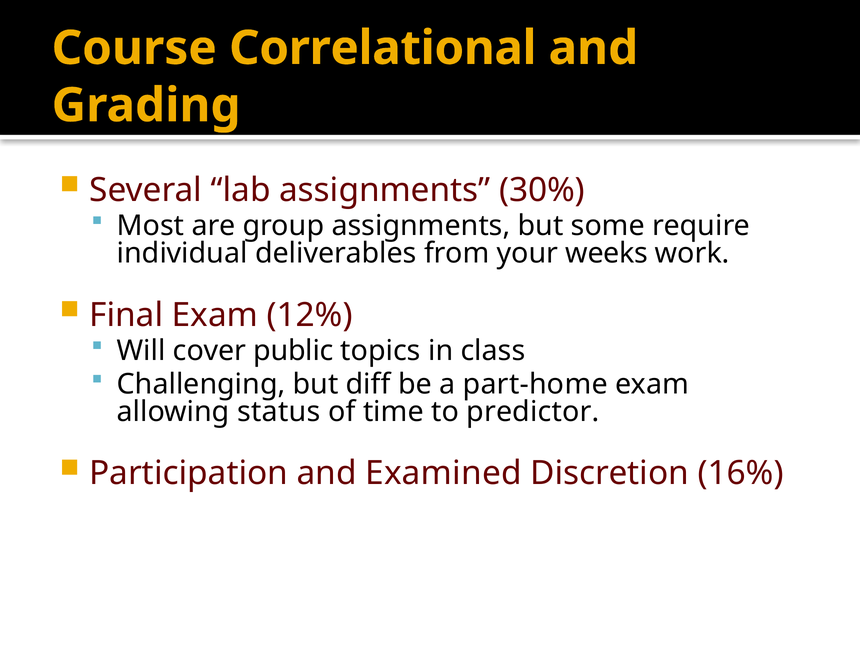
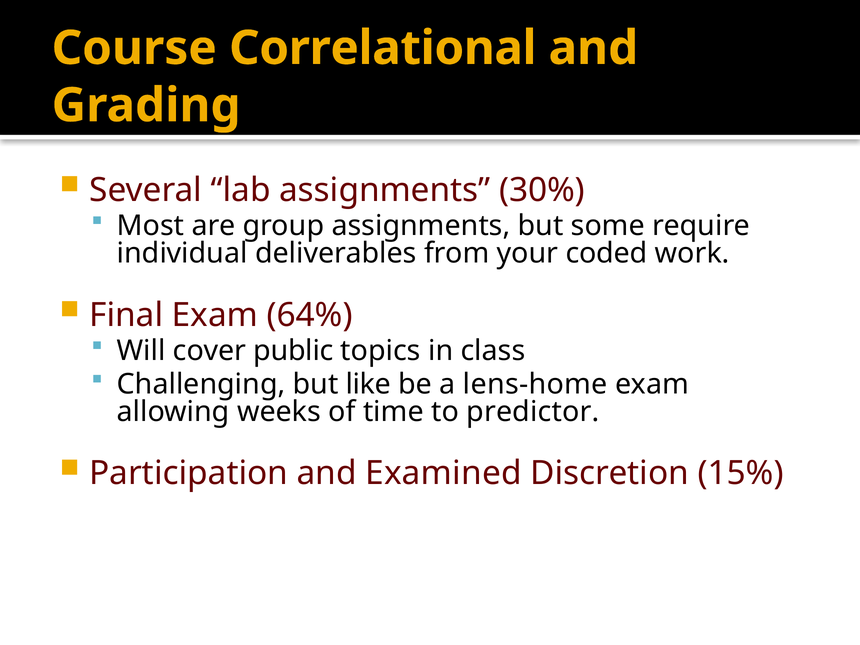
weeks: weeks -> coded
12%: 12% -> 64%
diff: diff -> like
part-home: part-home -> lens-home
status: status -> weeks
16%: 16% -> 15%
